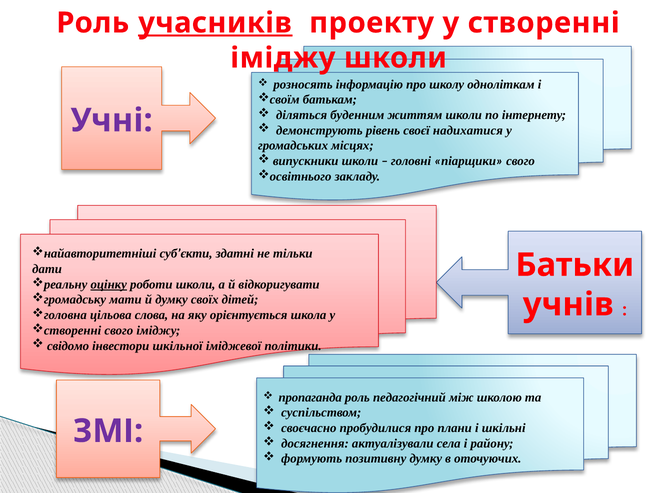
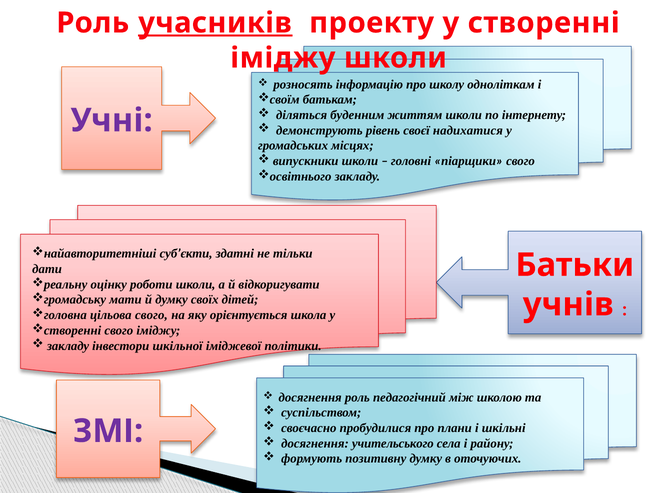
оцінку underline: present -> none
цільова слова: слова -> свого
свідомо at (68, 346): свідомо -> закладу
пропаганда at (310, 397): пропаганда -> досягнення
актуалізували: актуалізували -> учительського
